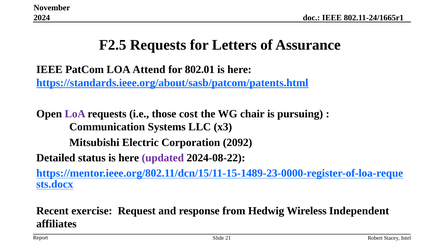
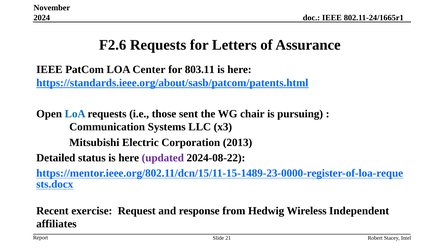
F2.5: F2.5 -> F2.6
Attend: Attend -> Center
802.01: 802.01 -> 803.11
LoA at (75, 114) colour: purple -> blue
cost: cost -> sent
2092: 2092 -> 2013
